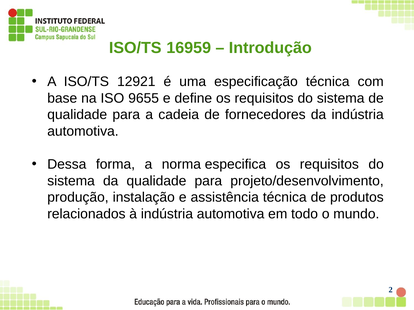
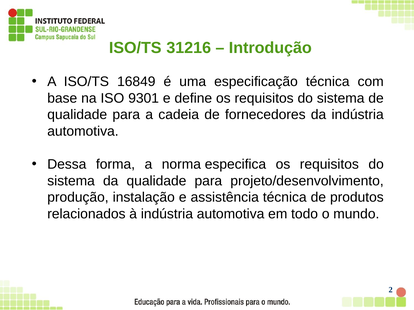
16959: 16959 -> 31216
12921: 12921 -> 16849
9655: 9655 -> 9301
